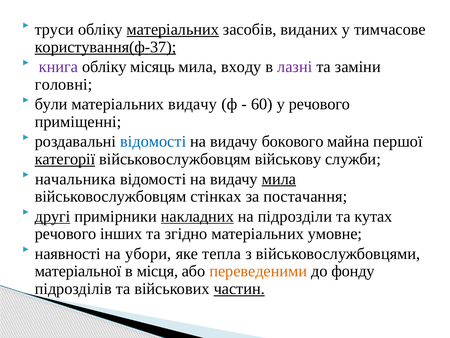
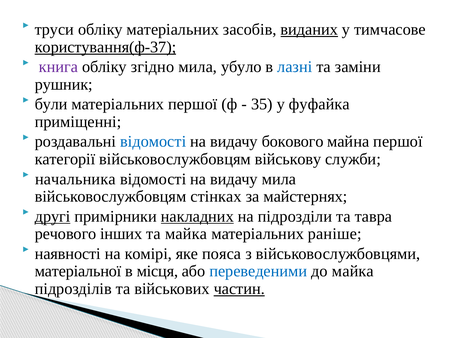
матеріальних at (173, 29) underline: present -> none
виданих underline: none -> present
місяць: місяць -> згідно
входу: входу -> убуло
лазні colour: purple -> blue
головні: головні -> рушник
матеріальних видачу: видачу -> першої
60: 60 -> 35
у речового: речового -> фуфайка
категорії underline: present -> none
мила at (279, 179) underline: present -> none
постачання: постачання -> майстернях
кутах: кутах -> тавра
та згідно: згідно -> майка
умовне: умовне -> раніше
убори: убори -> комірі
тепла: тепла -> пояса
переведеними colour: orange -> blue
до фонду: фонду -> майка
